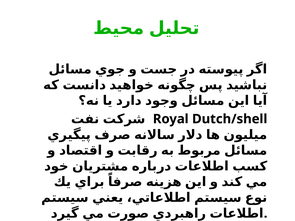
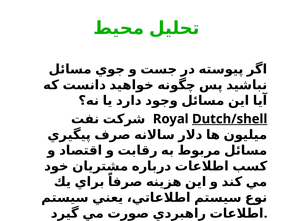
Dutch/shell underline: none -> present
